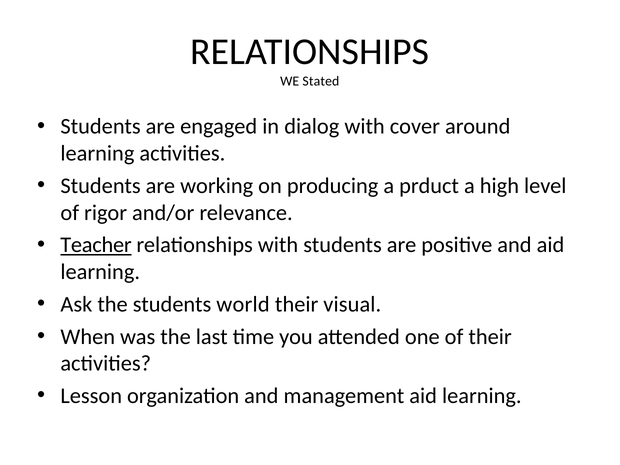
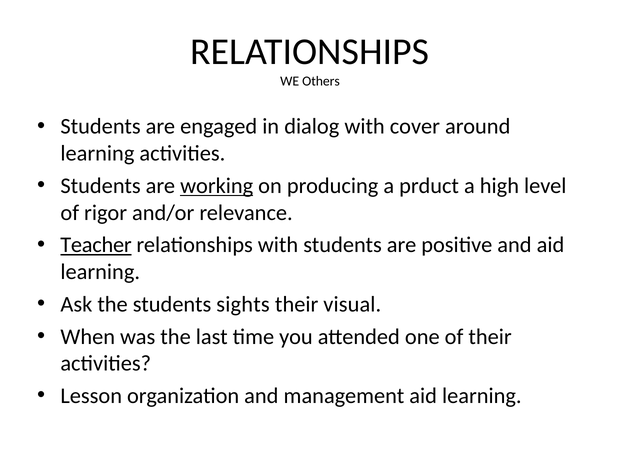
Stated: Stated -> Others
working underline: none -> present
world: world -> sights
